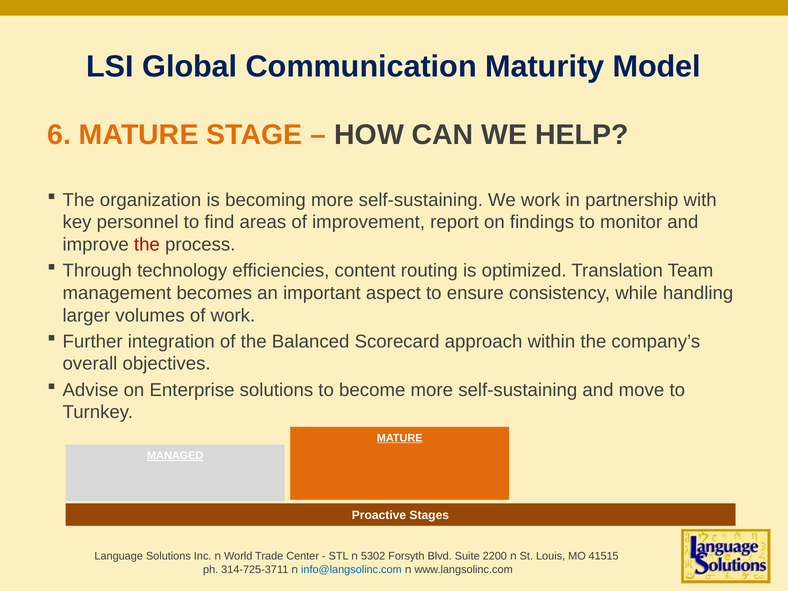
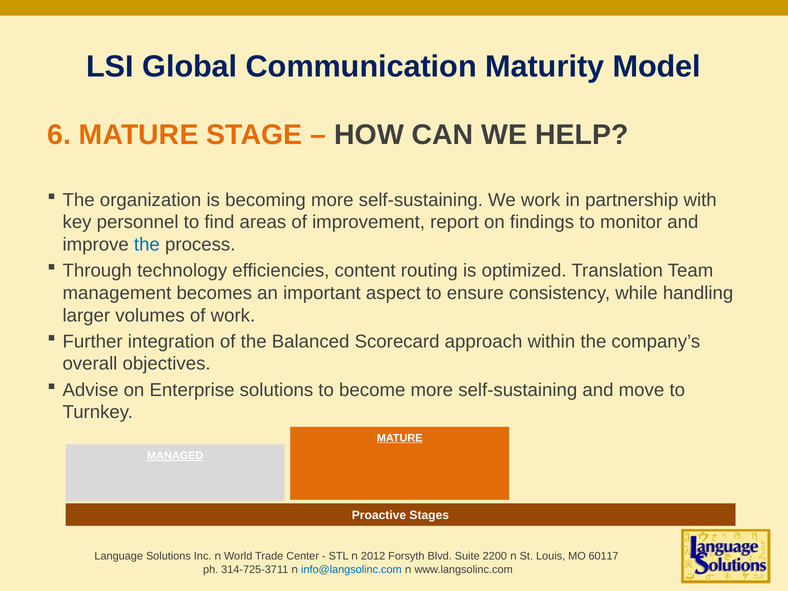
the at (147, 245) colour: red -> blue
5302: 5302 -> 2012
41515: 41515 -> 60117
